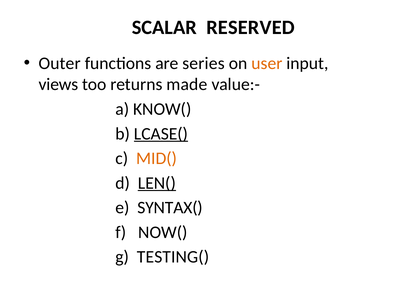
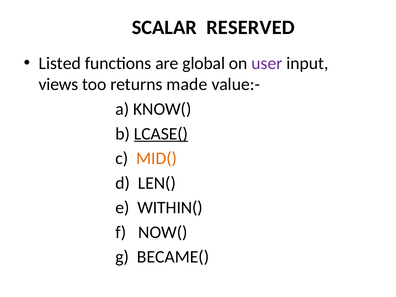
Outer: Outer -> Listed
series: series -> global
user colour: orange -> purple
LEN( underline: present -> none
SYNTAX(: SYNTAX( -> WITHIN(
TESTING(: TESTING( -> BECAME(
